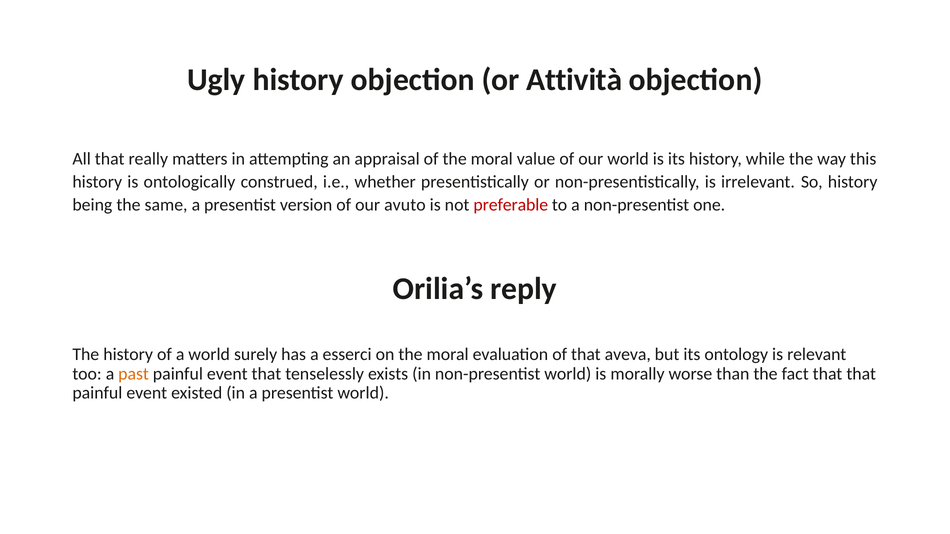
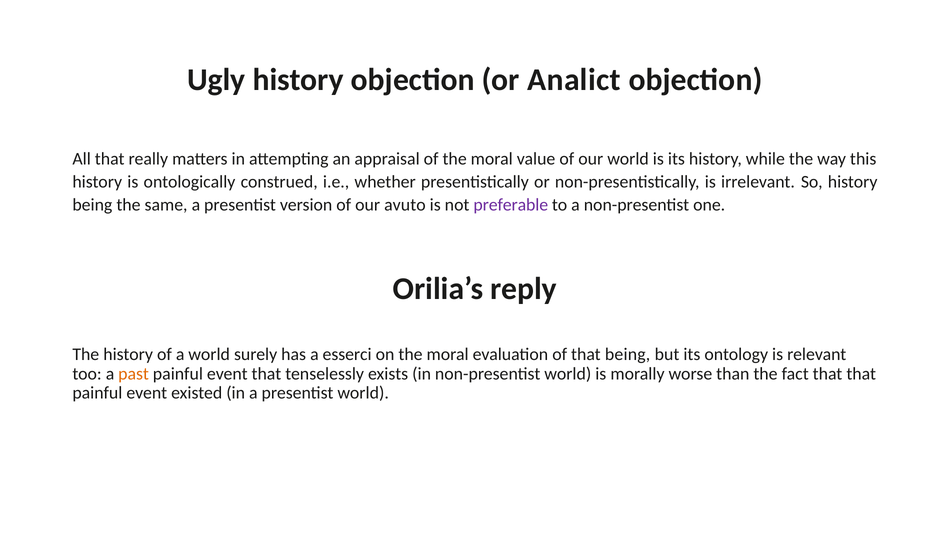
Attività: Attività -> Analict
preferable colour: red -> purple
that aveva: aveva -> being
